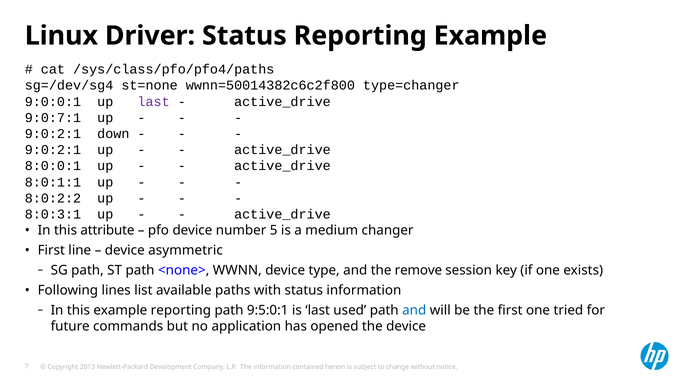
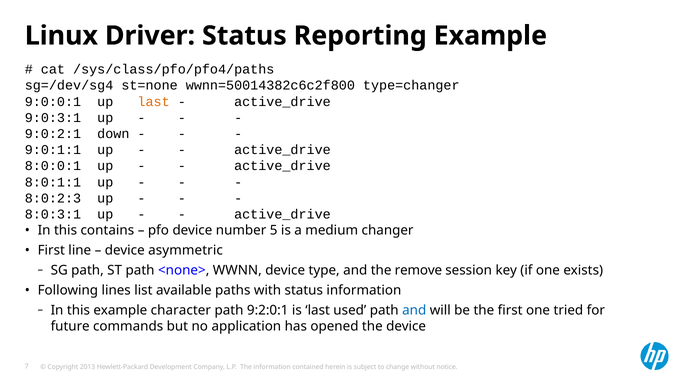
last at (154, 102) colour: purple -> orange
9:0:7:1: 9:0:7:1 -> 9:0:3:1
9:0:2:1 at (53, 150): 9:0:2:1 -> 9:0:1:1
8:0:2:2: 8:0:2:2 -> 8:0:2:3
attribute: attribute -> contains
example reporting: reporting -> character
9:5:0:1: 9:5:0:1 -> 9:2:0:1
